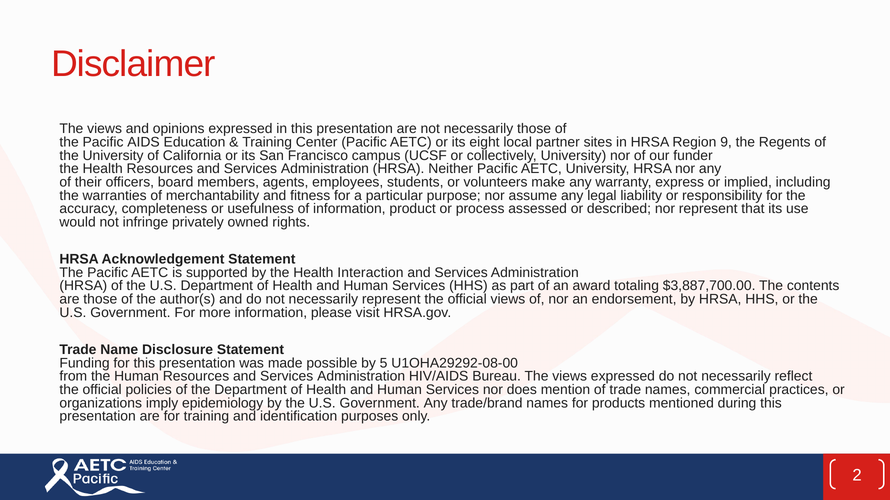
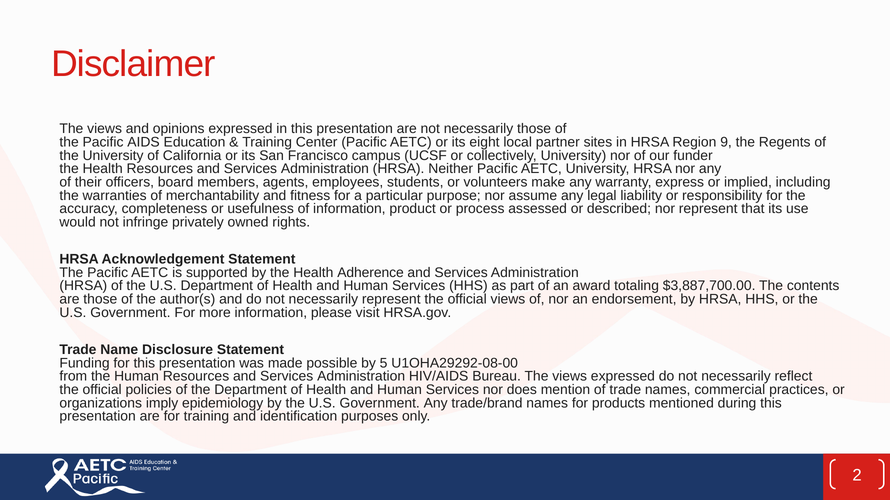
Interaction: Interaction -> Adherence
